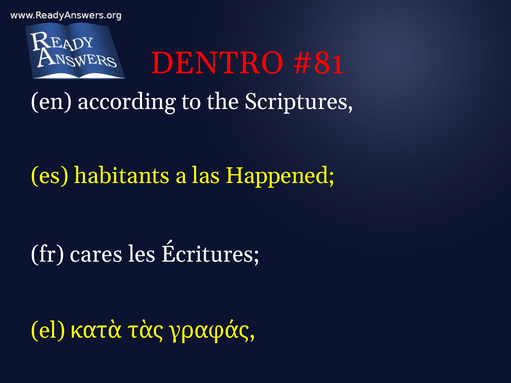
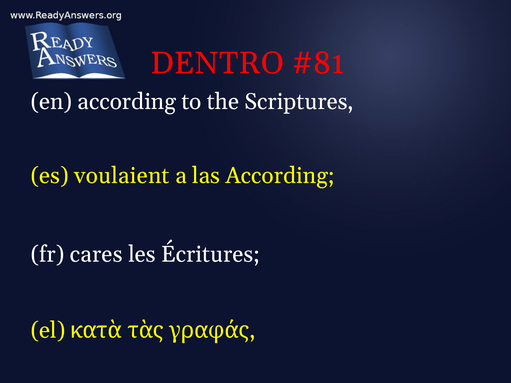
habitants: habitants -> voulaient
las Happened: Happened -> According
